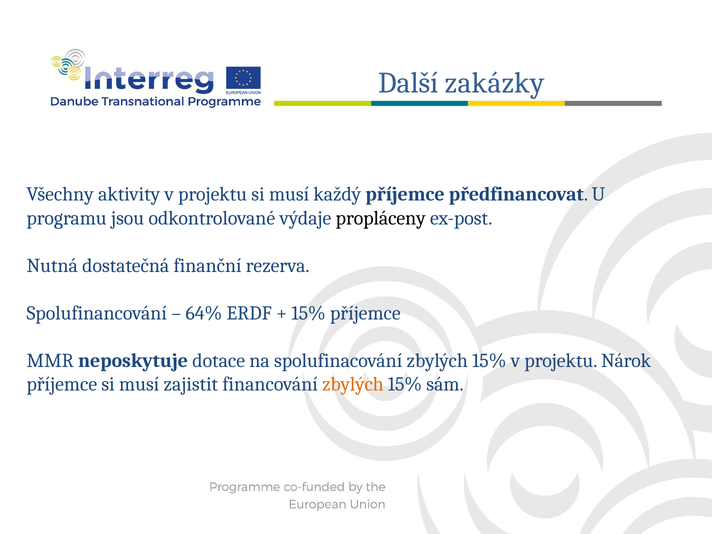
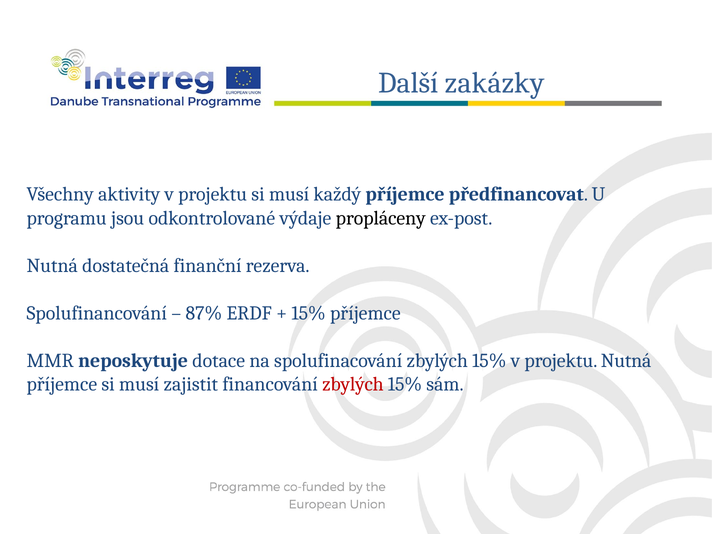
64%: 64% -> 87%
projektu Nárok: Nárok -> Nutná
zbylých at (353, 384) colour: orange -> red
